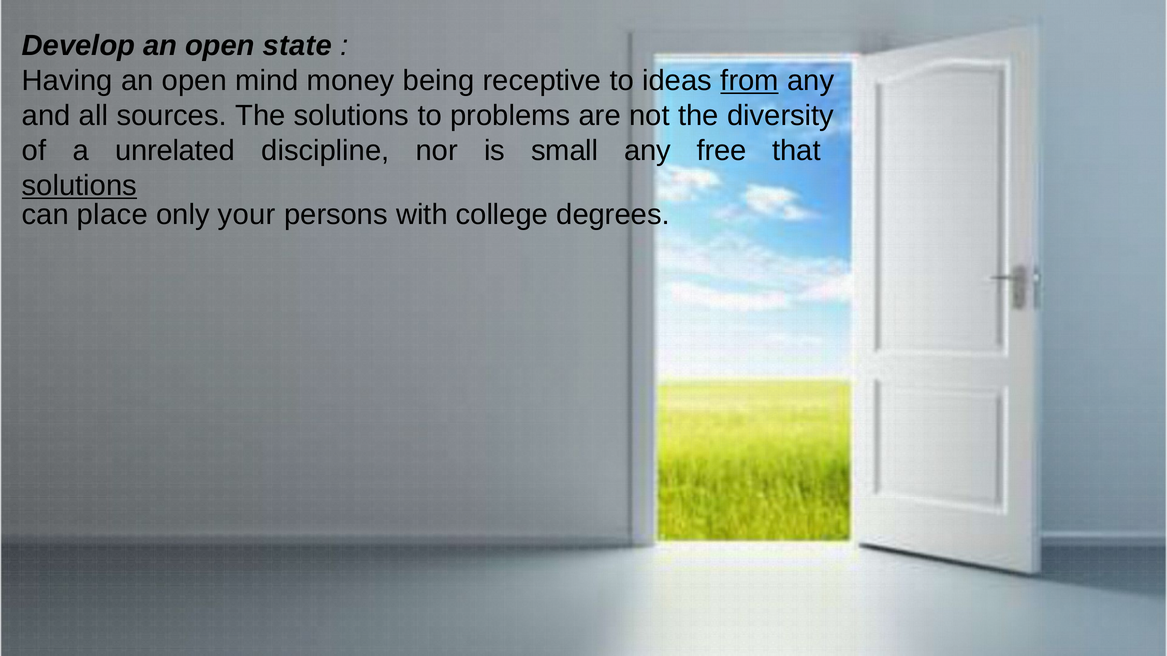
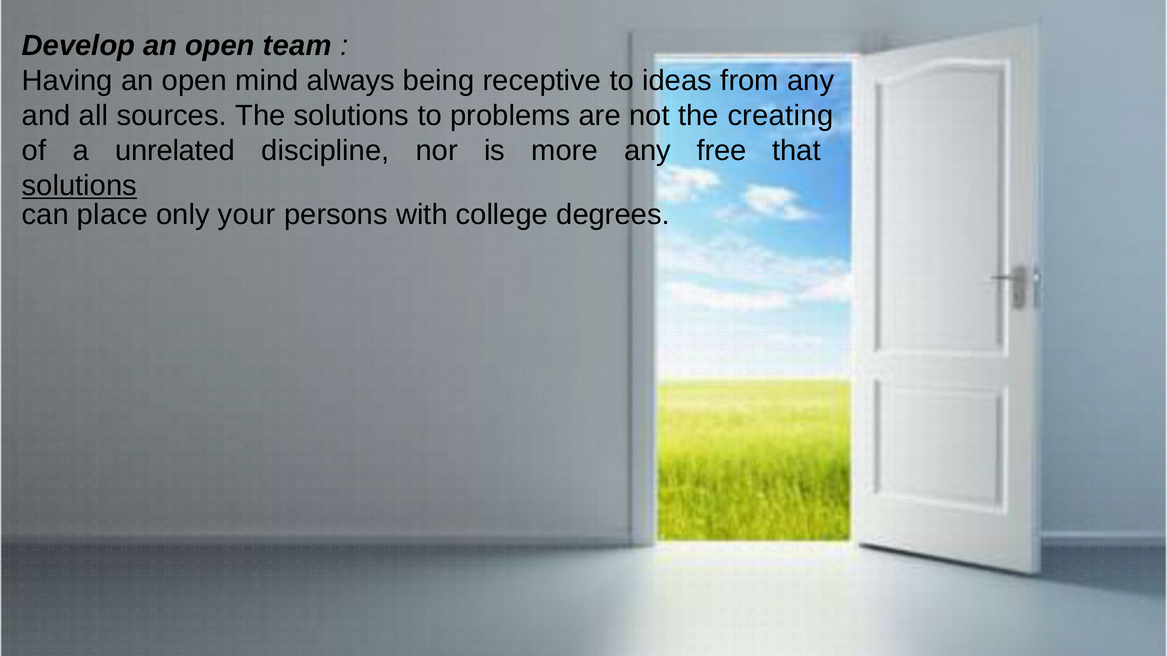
state: state -> team
money: money -> always
from underline: present -> none
diversity: diversity -> creating
small: small -> more
